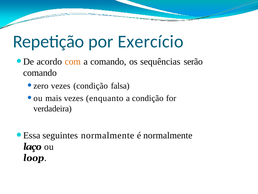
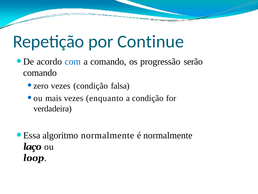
Exercício: Exercício -> Continue
com colour: orange -> blue
sequências: sequências -> progressão
seguintes: seguintes -> algoritmo
